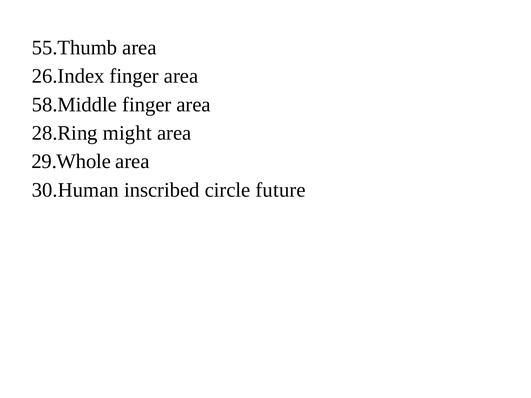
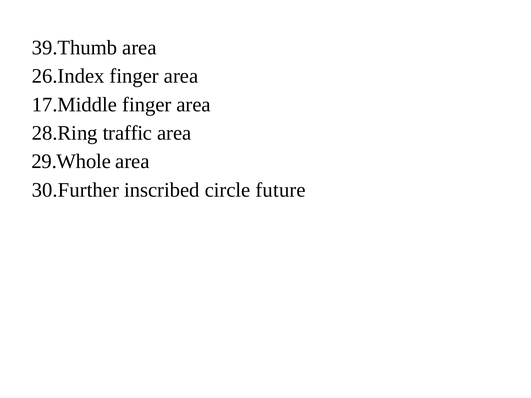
55.Thumb: 55.Thumb -> 39.Thumb
58.Middle: 58.Middle -> 17.Middle
might: might -> traffic
30.Human: 30.Human -> 30.Further
